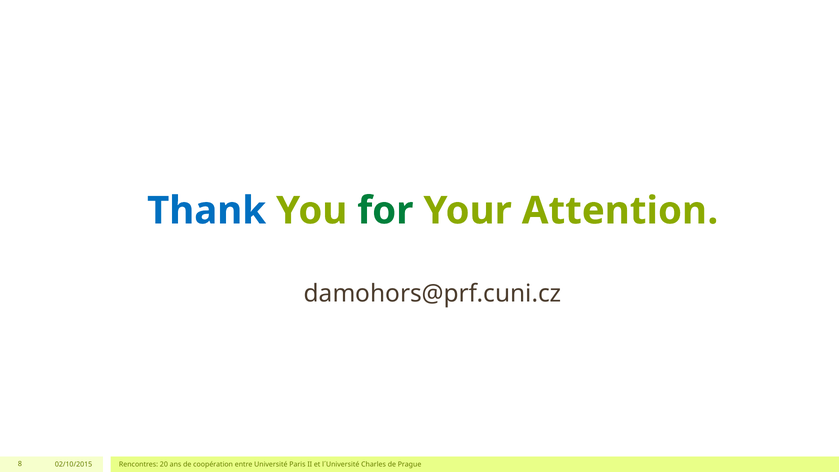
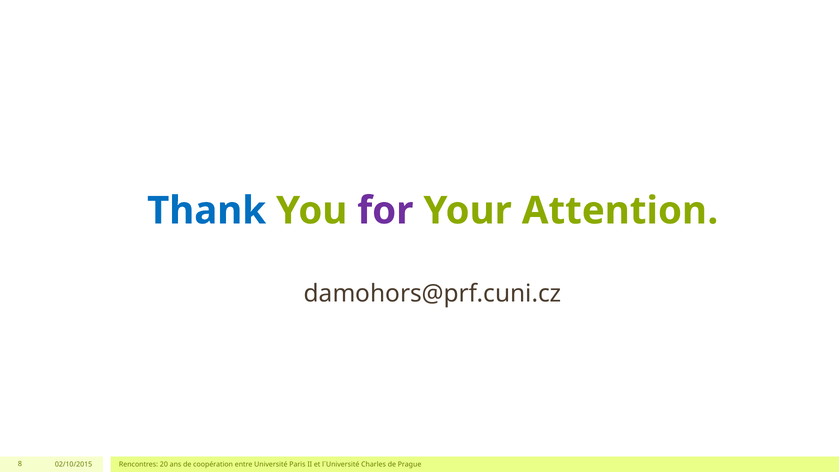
for colour: green -> purple
